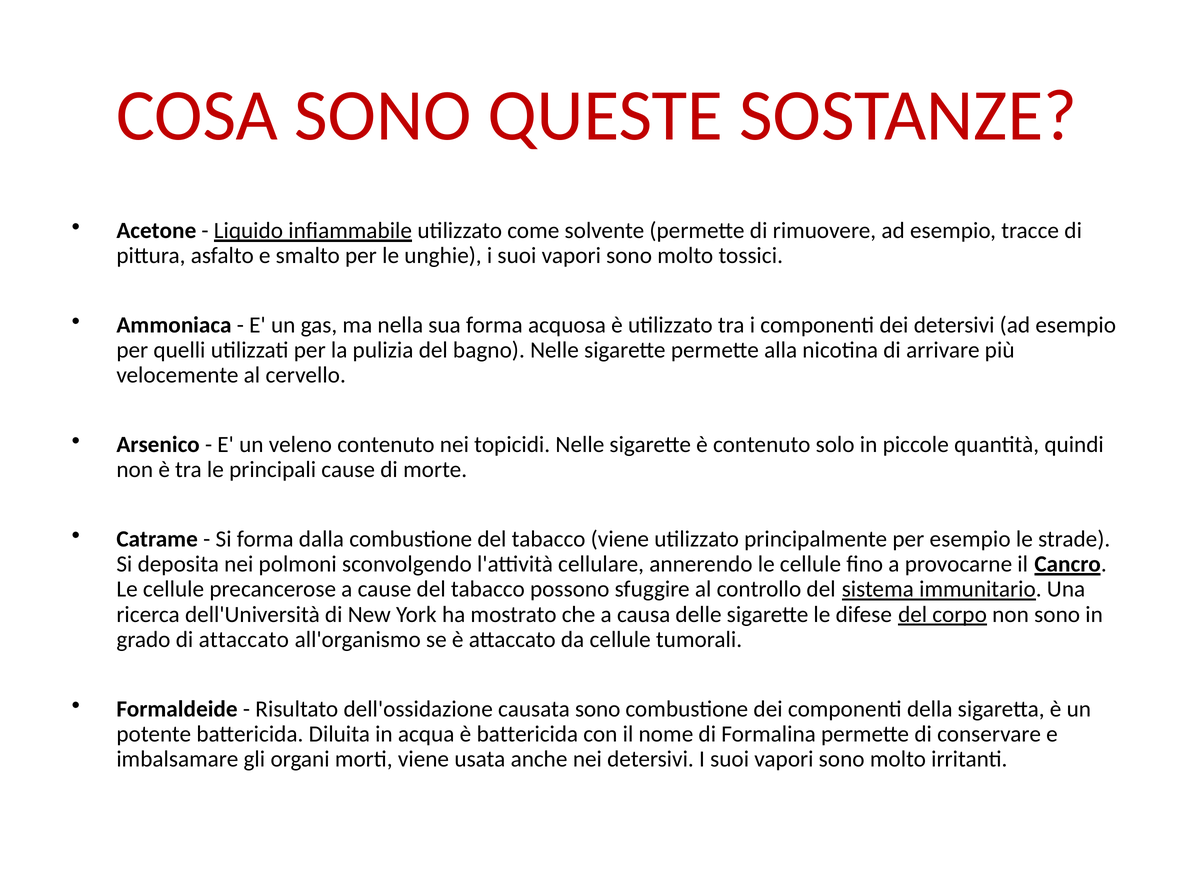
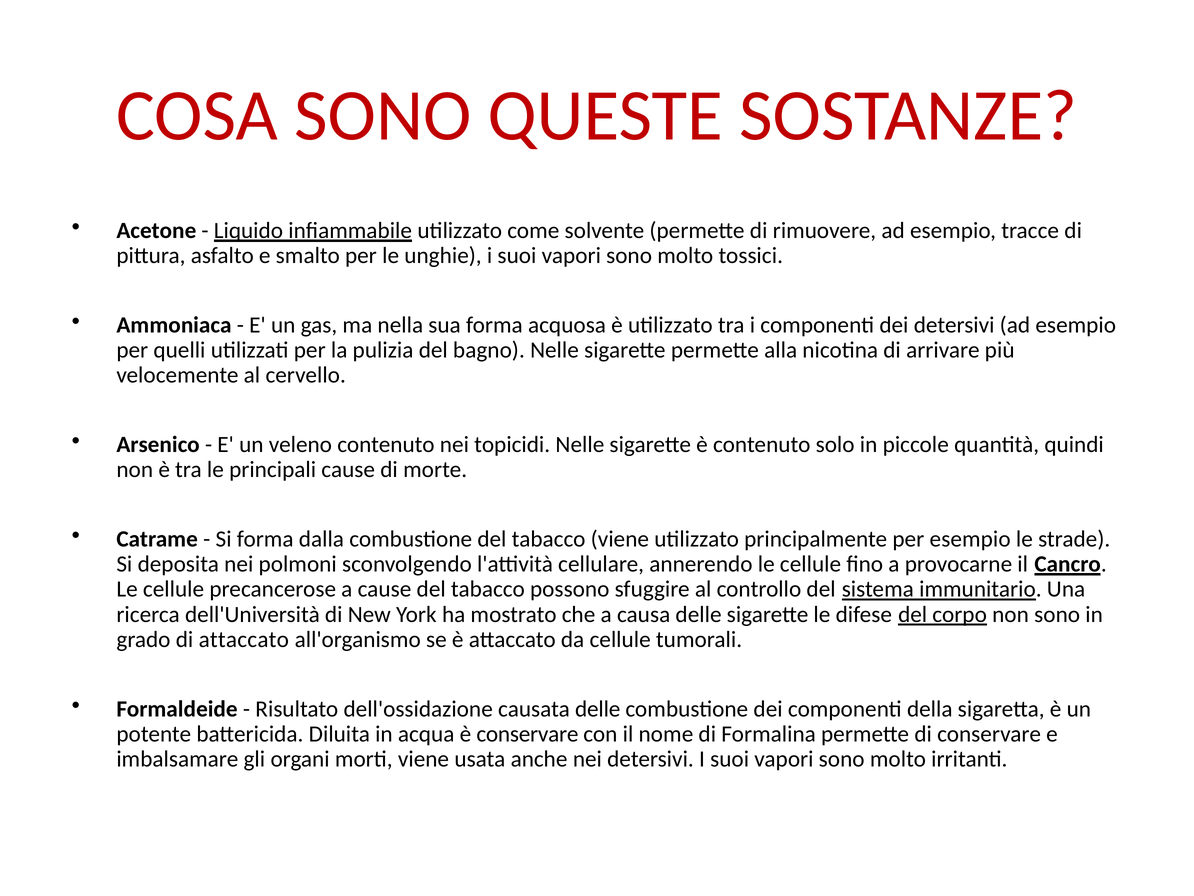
causata sono: sono -> delle
è battericida: battericida -> conservare
